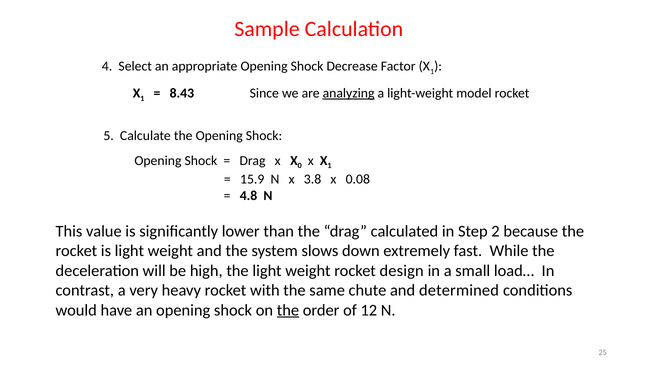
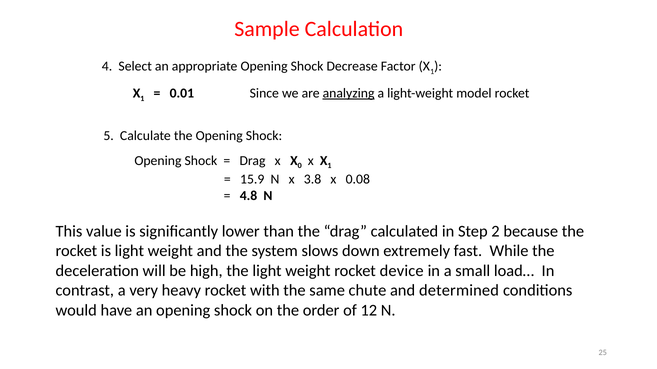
8.43: 8.43 -> 0.01
design: design -> device
the at (288, 311) underline: present -> none
